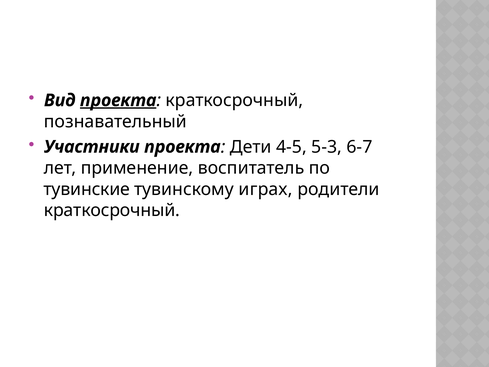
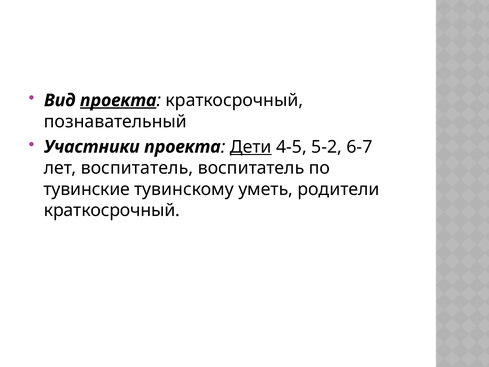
Дети underline: none -> present
5-3: 5-3 -> 5-2
лет применение: применение -> воспитатель
играх: играх -> уметь
